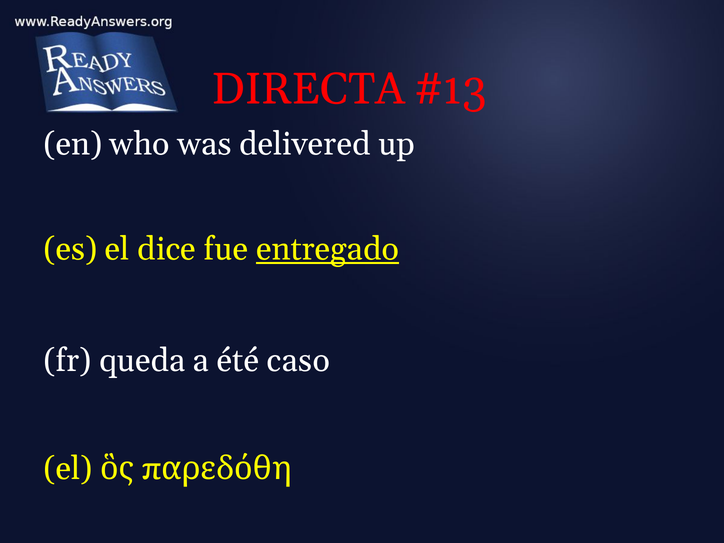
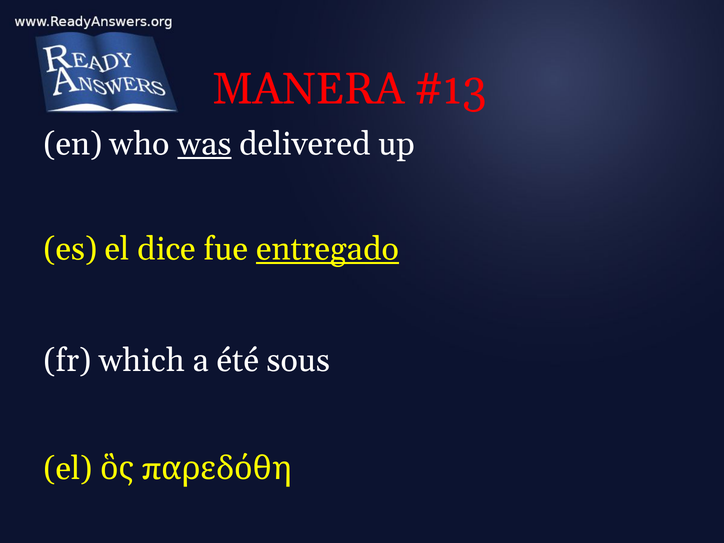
DIRECTA: DIRECTA -> MANERA
was underline: none -> present
queda: queda -> which
caso: caso -> sous
